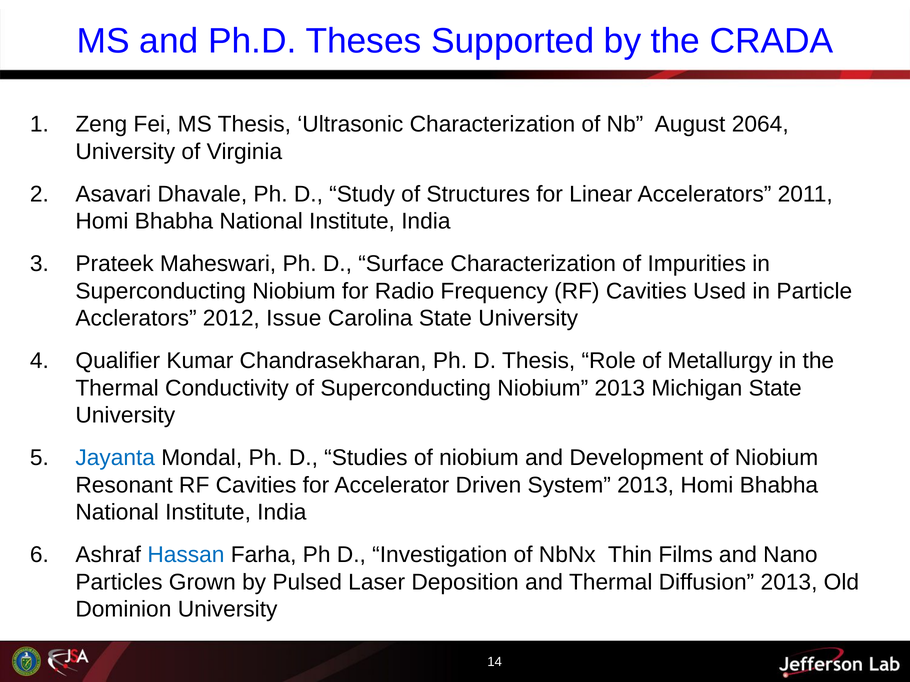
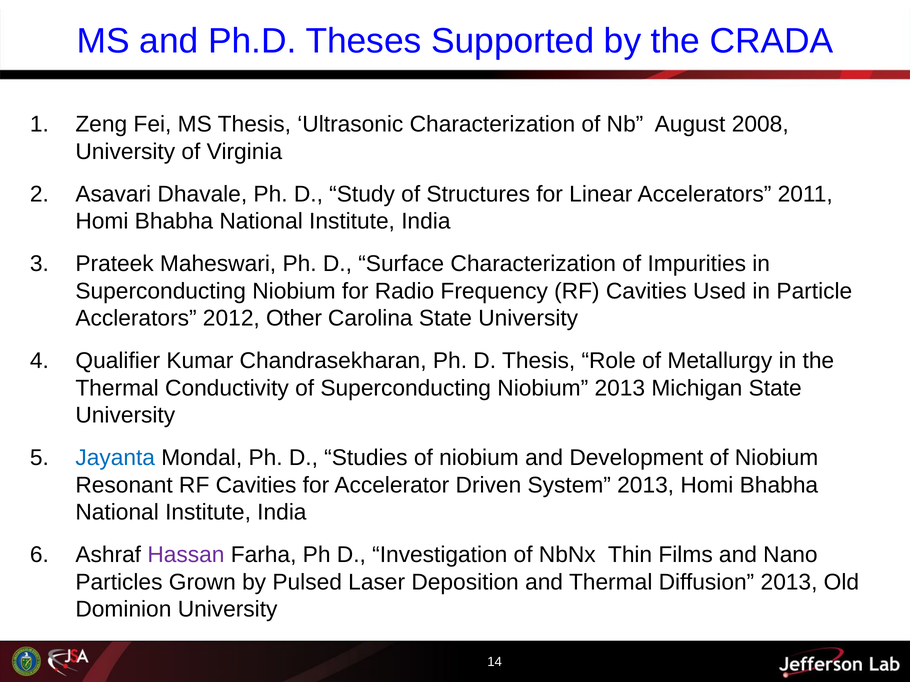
2064: 2064 -> 2008
Issue: Issue -> Other
Hassan colour: blue -> purple
